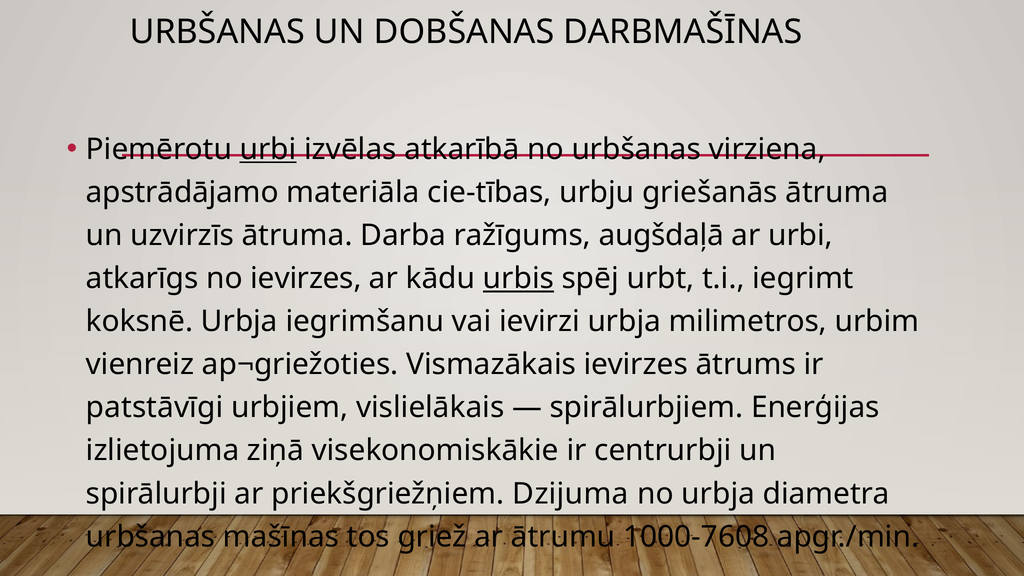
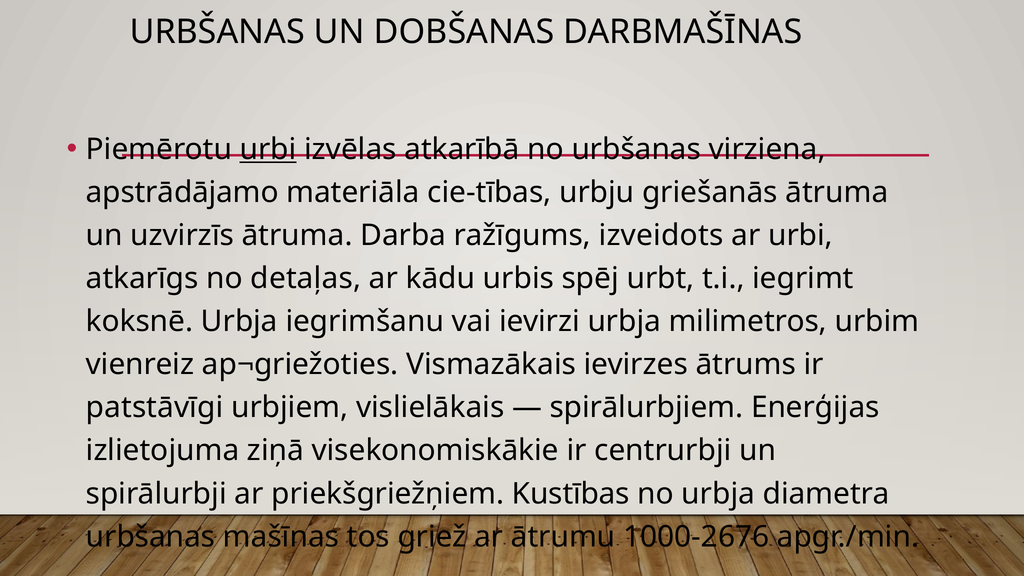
augšdaļā: augšdaļā -> izveidots
no ievirzes: ievirzes -> detaļas
urbis underline: present -> none
Dzijuma: Dzijuma -> Kustības
1000-7608: 1000-7608 -> 1000-2676
